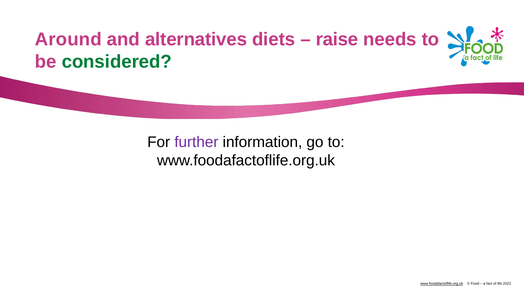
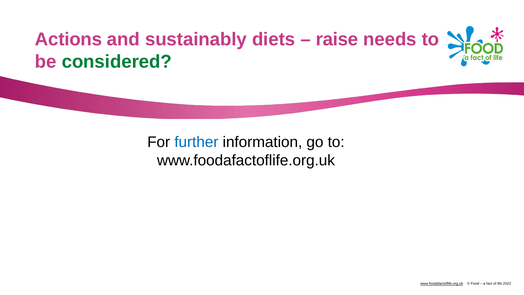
Around: Around -> Actions
alternatives: alternatives -> sustainably
further colour: purple -> blue
